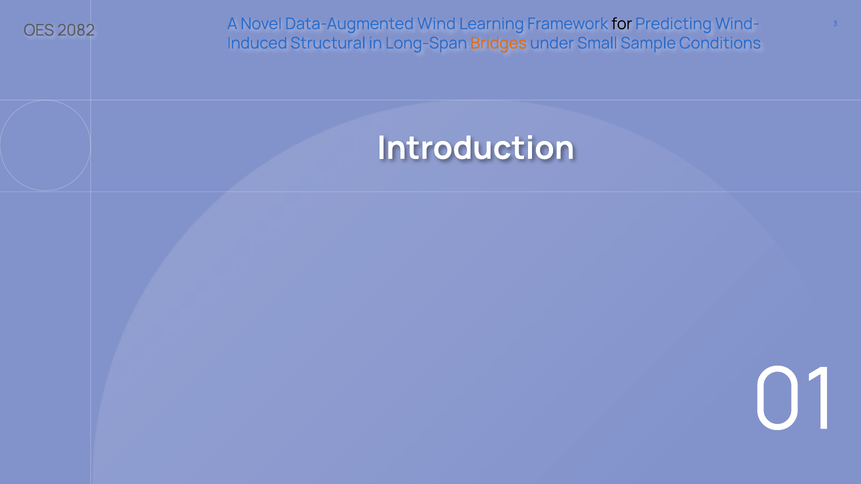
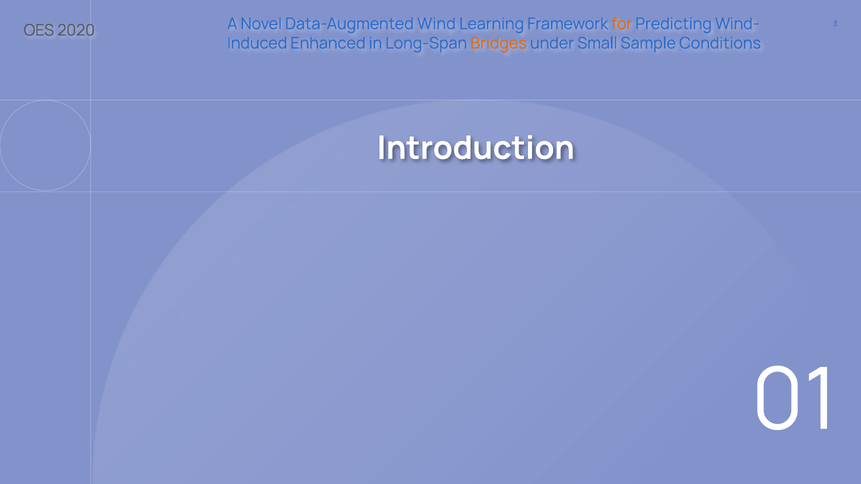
for colour: black -> orange
2082: 2082 -> 2020
Structural: Structural -> Enhanced
